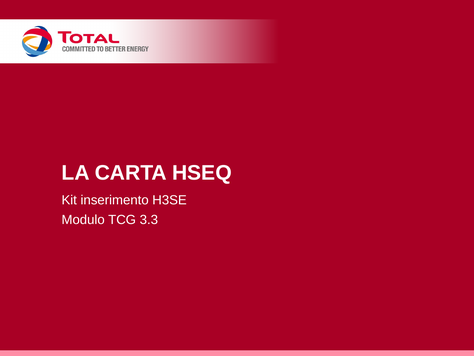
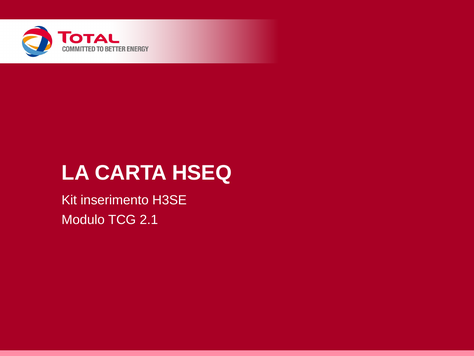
3.3: 3.3 -> 2.1
